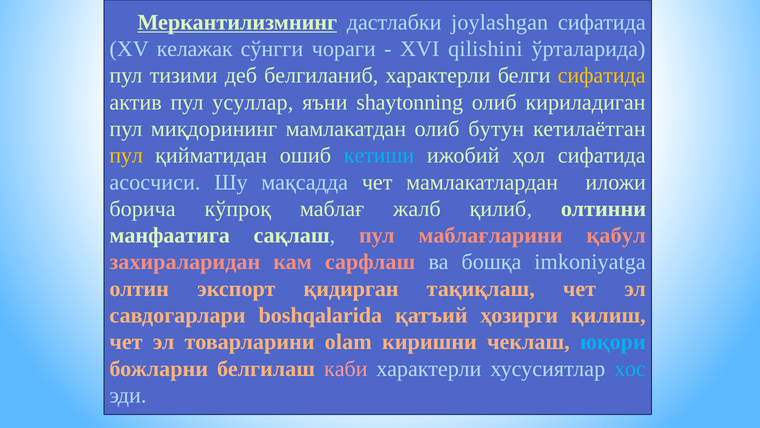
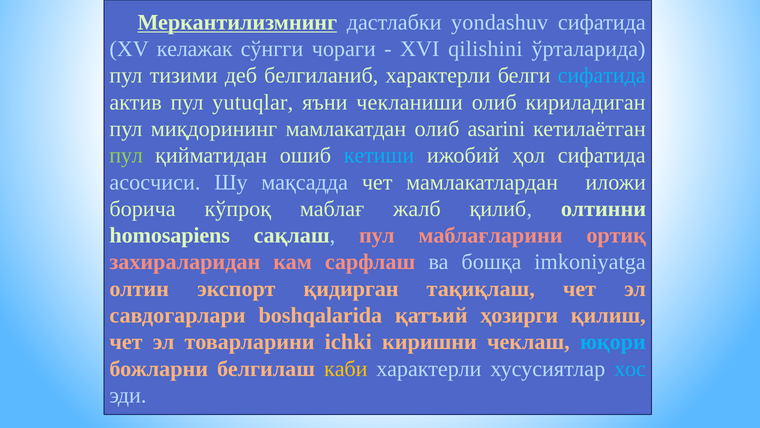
joylashgan: joylashgan -> yondashuv
сифатида at (602, 76) colour: yellow -> light blue
усуллар: усуллар -> yutuqlar
shaytonning: shaytonning -> чекланиши
бутун: бутун -> asarini
пул at (126, 155) colour: yellow -> light green
манфаатига: манфаатига -> homosapiens
қабул: қабул -> ортиқ
olam: olam -> ichki
каби colour: pink -> yellow
